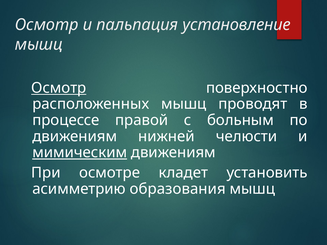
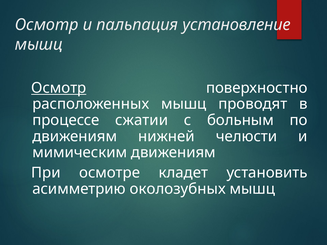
правой: правой -> сжатии
мимическим underline: present -> none
образования: образования -> околозубных
